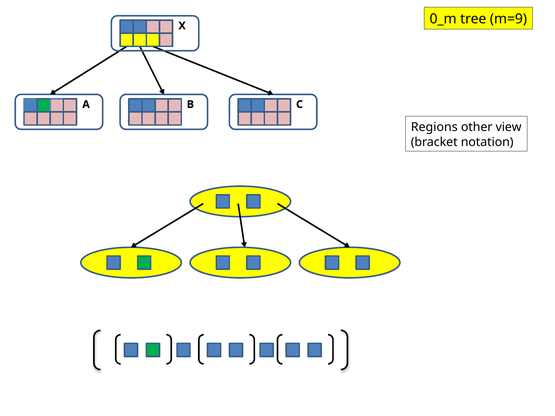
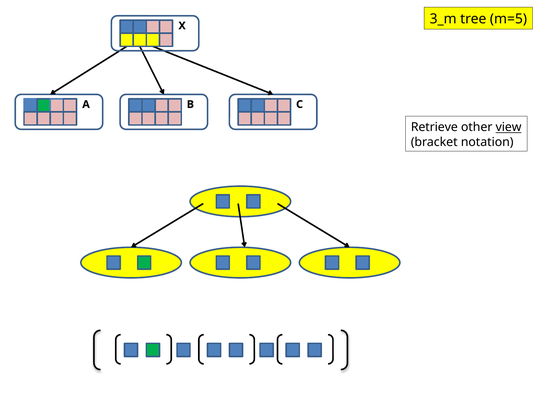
0_m: 0_m -> 3_m
m=9: m=9 -> m=5
Regions: Regions -> Retrieve
view underline: none -> present
